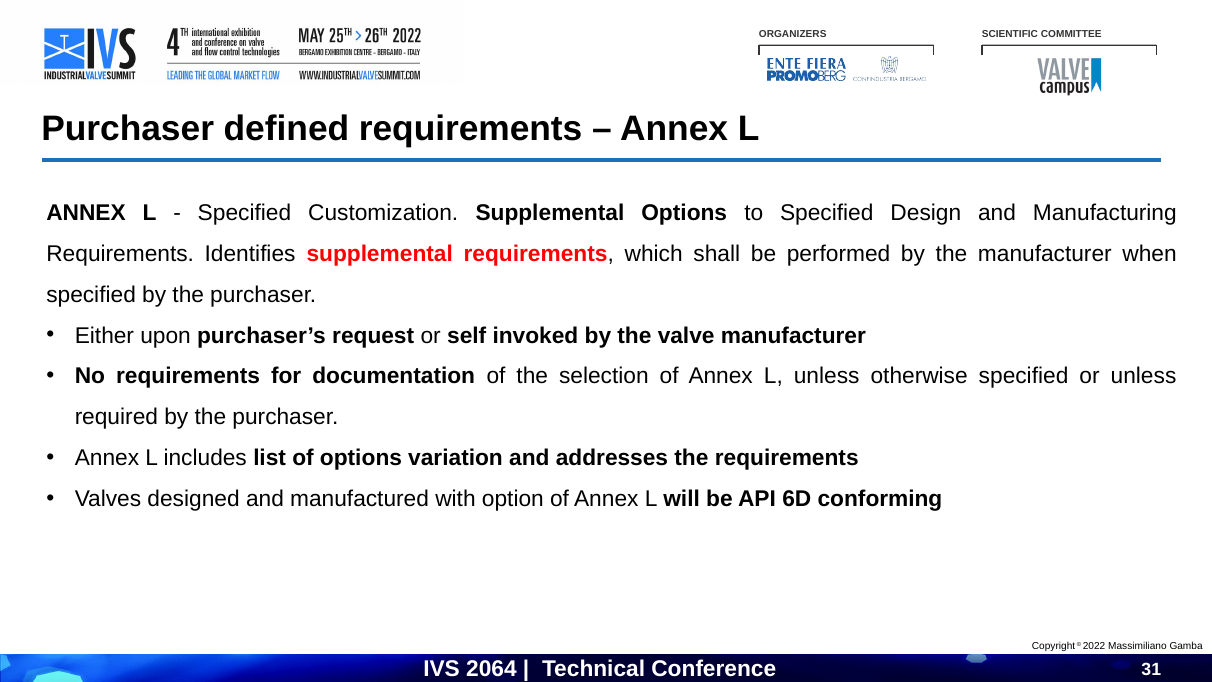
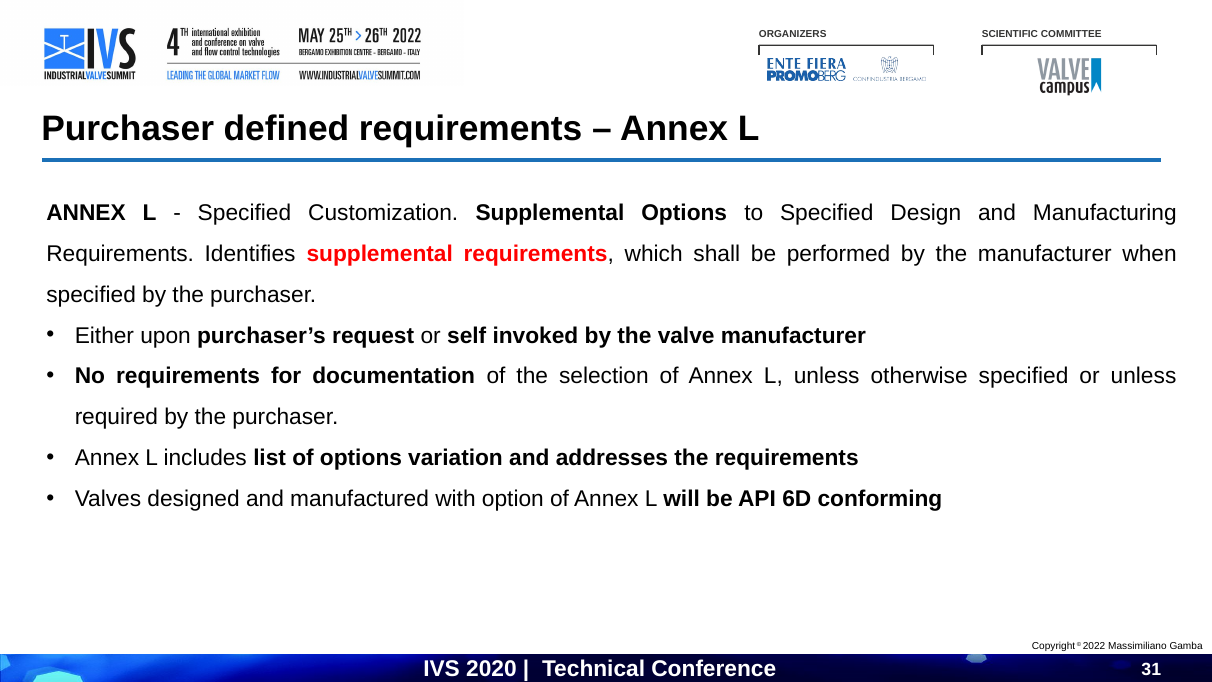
2064: 2064 -> 2020
